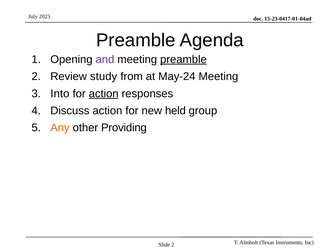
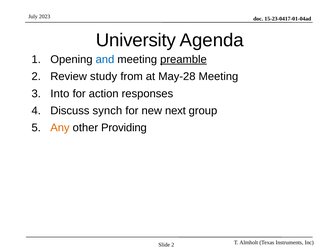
Preamble at (136, 40): Preamble -> University
and colour: purple -> blue
May-24: May-24 -> May-28
action at (104, 94) underline: present -> none
Discuss action: action -> synch
held: held -> next
